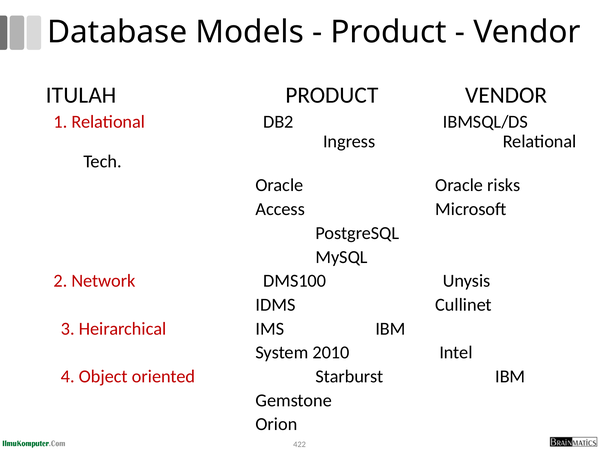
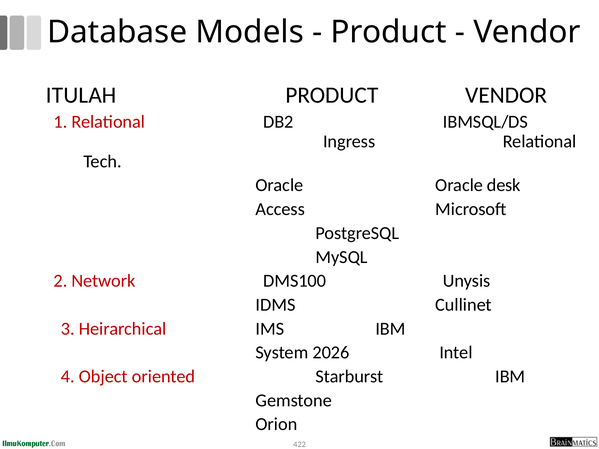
risks: risks -> desk
2010: 2010 -> 2026
